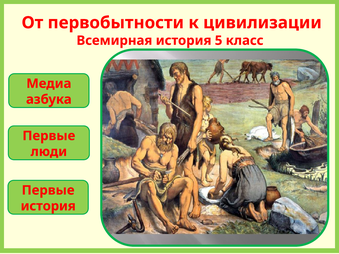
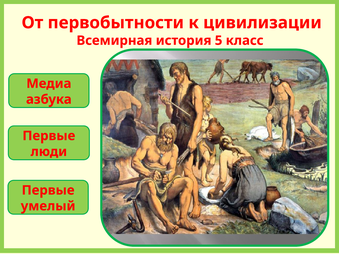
история at (48, 206): история -> умелый
